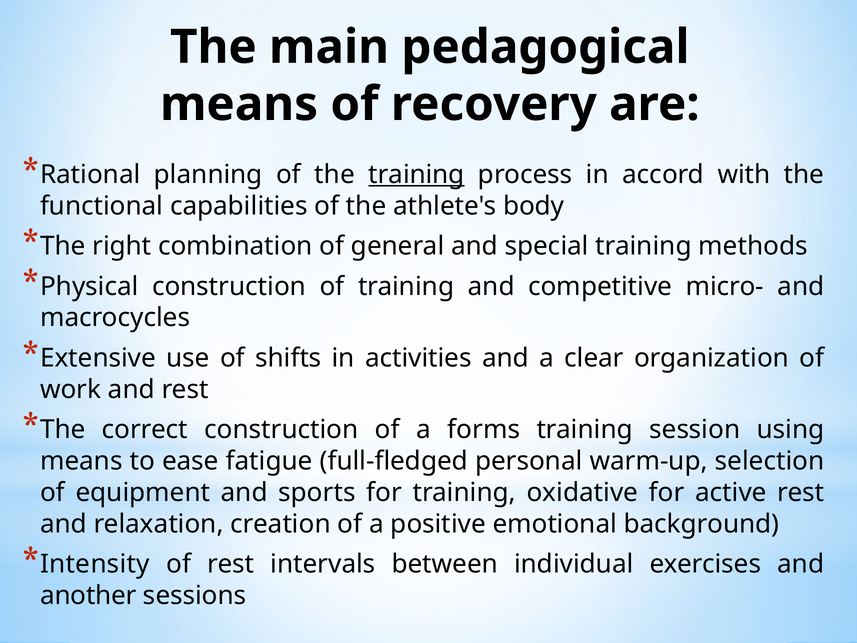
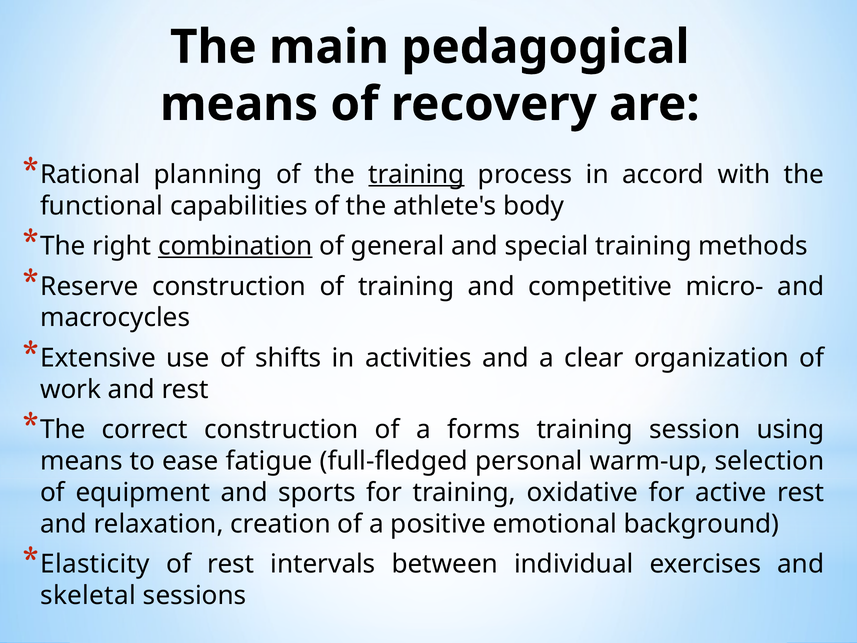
combination underline: none -> present
Physical: Physical -> Reserve
Intensity: Intensity -> Elasticity
another: another -> skeletal
